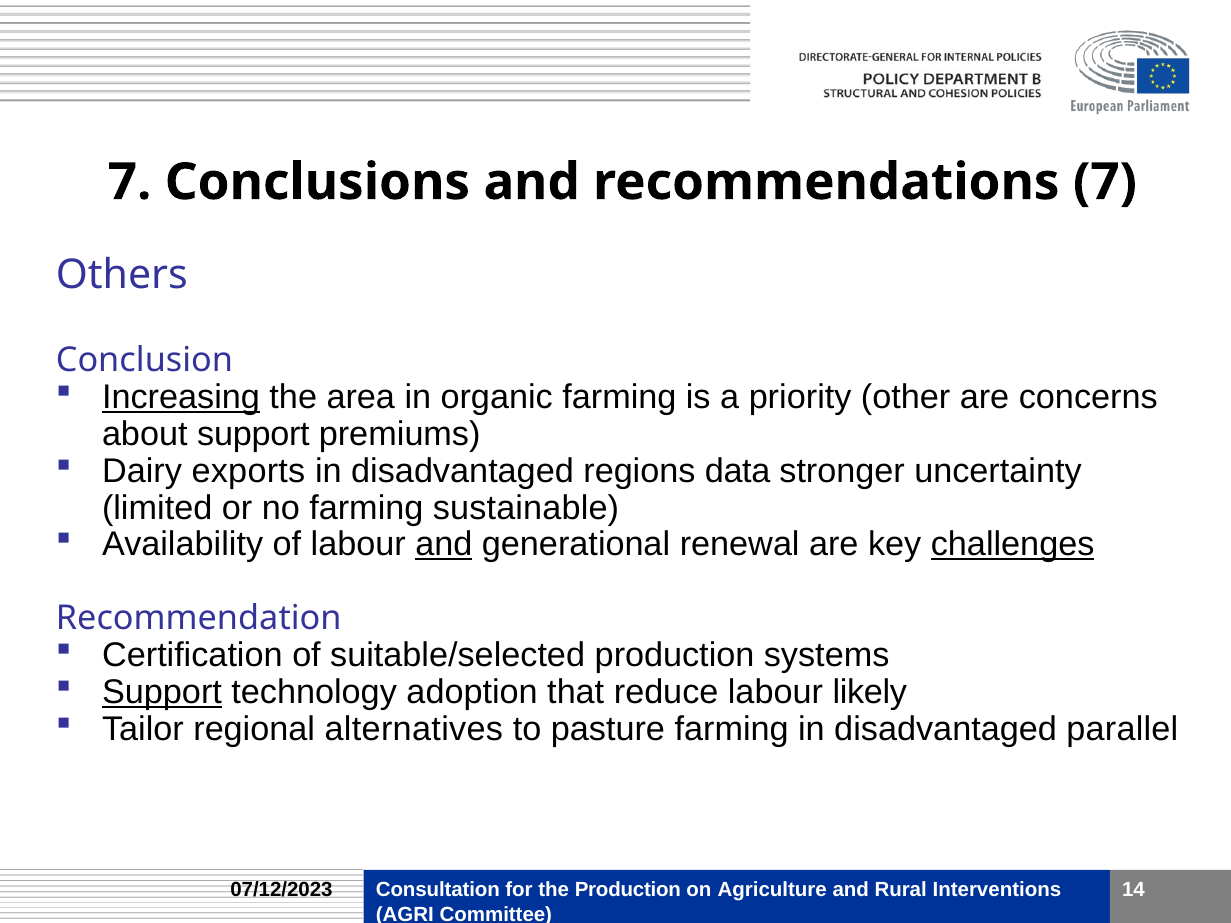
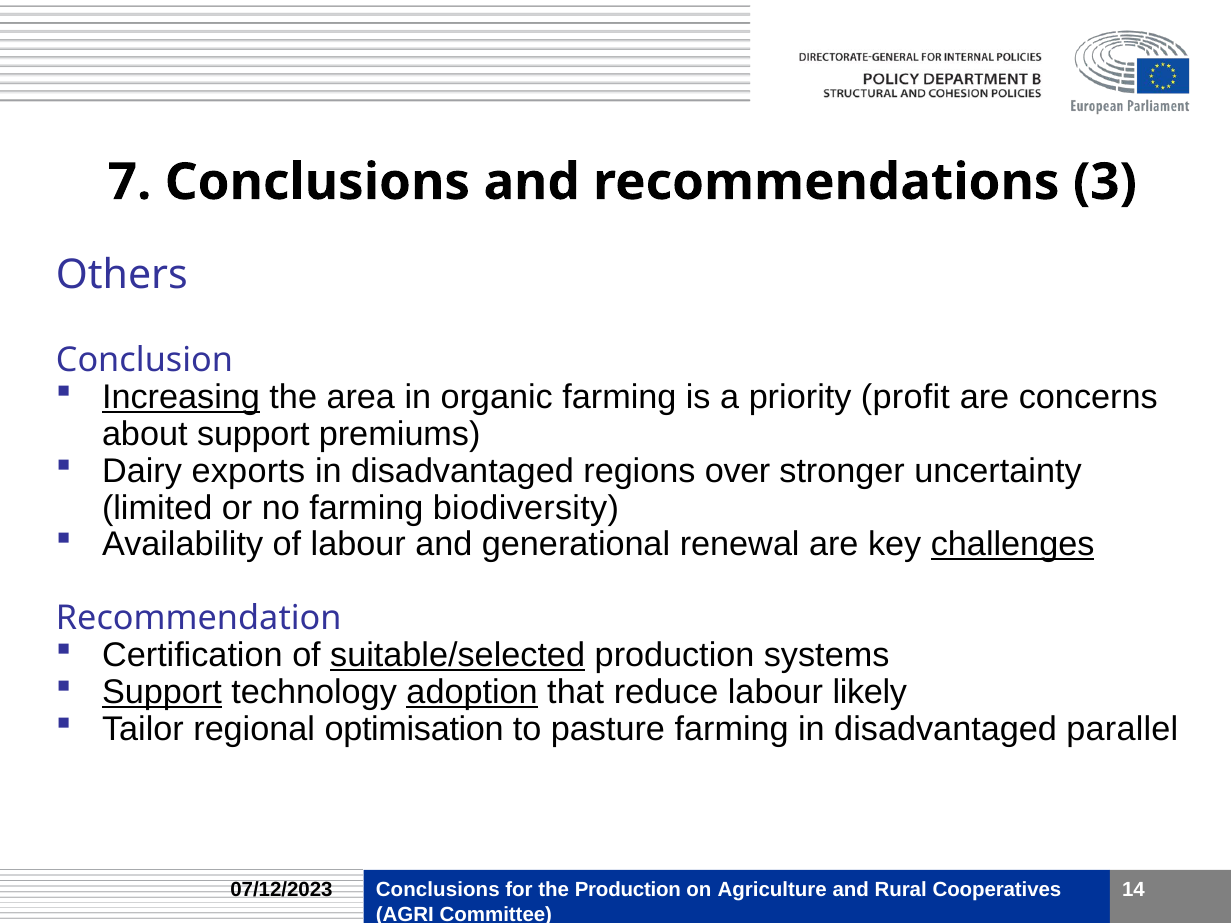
recommendations 7: 7 -> 3
other: other -> profit
data: data -> over
sustainable: sustainable -> biodiversity
and at (444, 545) underline: present -> none
suitable/selected underline: none -> present
adoption underline: none -> present
alternatives: alternatives -> optimisation
07/12/2023 Consultation: Consultation -> Conclusions
Interventions: Interventions -> Cooperatives
